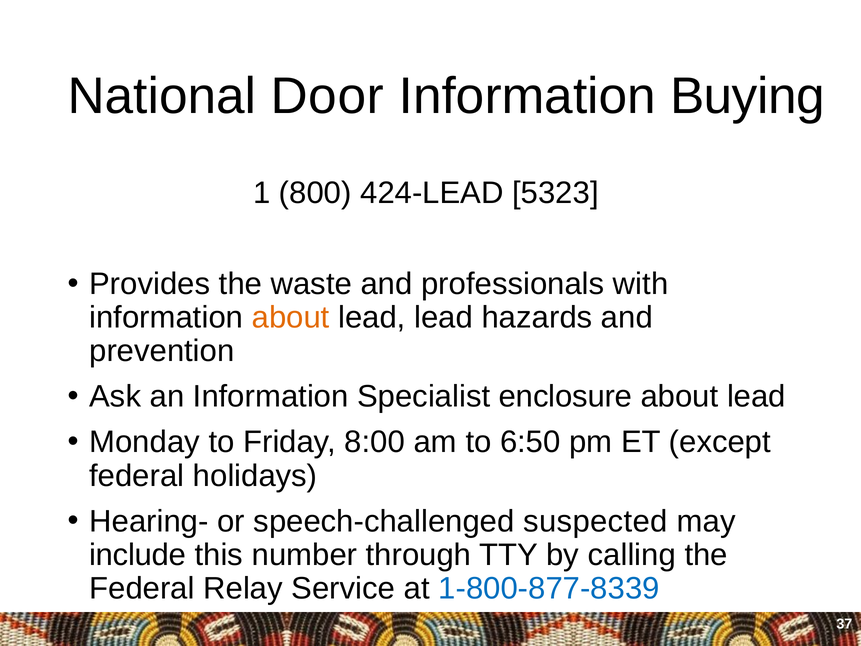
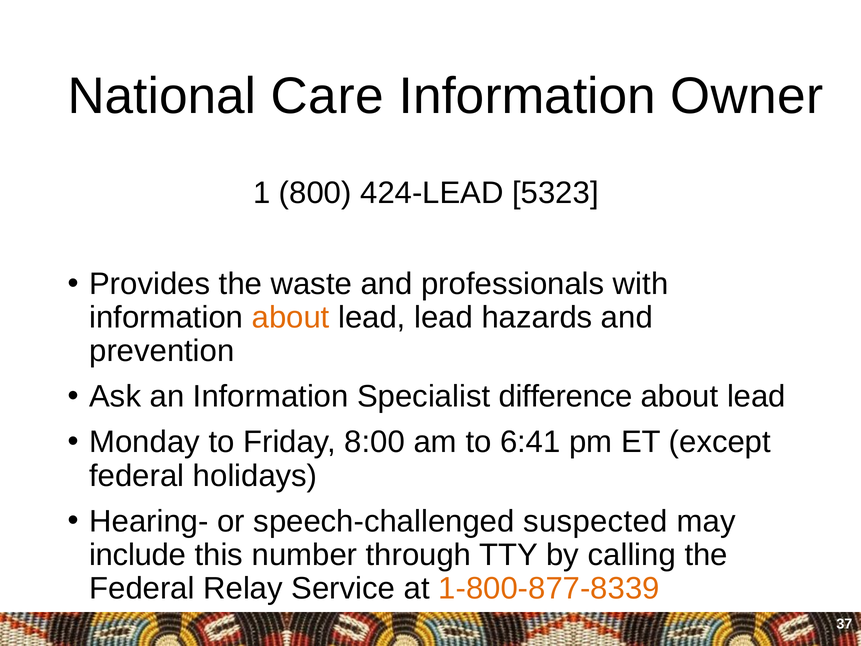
Door: Door -> Care
Buying: Buying -> Owner
enclosure: enclosure -> difference
6:50: 6:50 -> 6:41
1-800-877-8339 colour: blue -> orange
